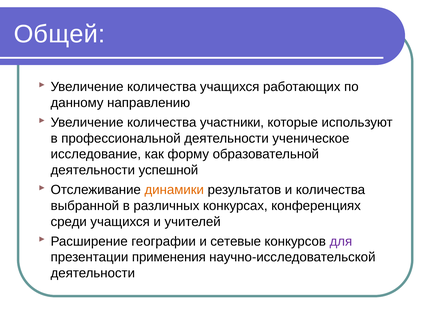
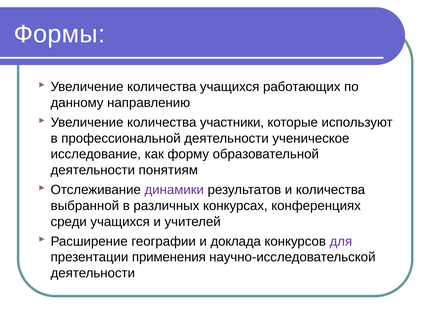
Общей: Общей -> Формы
успешной: успешной -> понятиям
динамики colour: orange -> purple
сетевые: сетевые -> доклада
